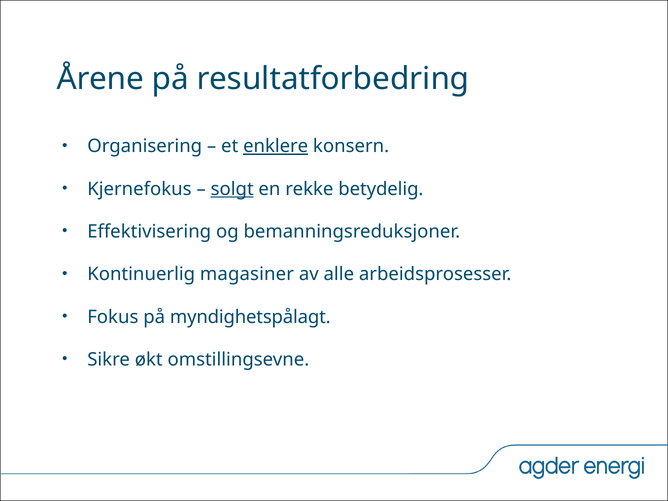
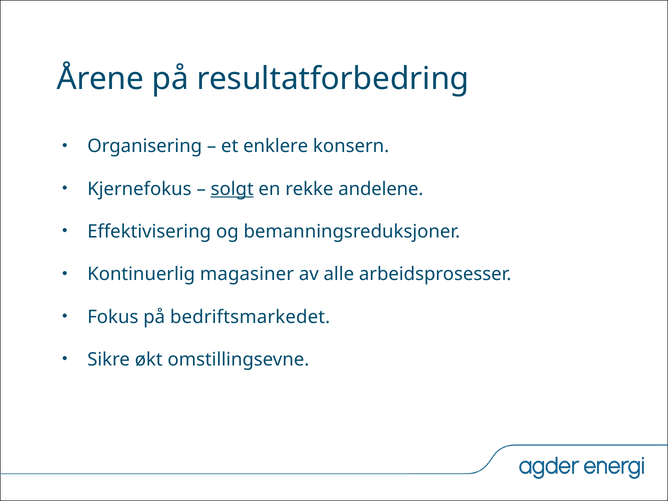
enklere underline: present -> none
betydelig: betydelig -> andelene
myndighetspålagt: myndighetspålagt -> bedriftsmarkedet
